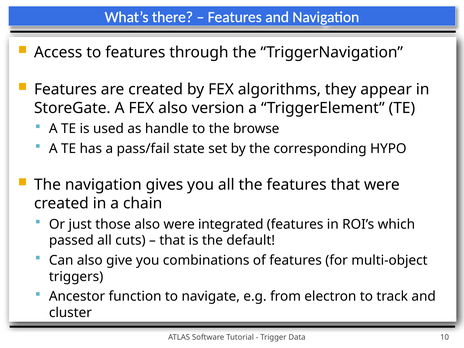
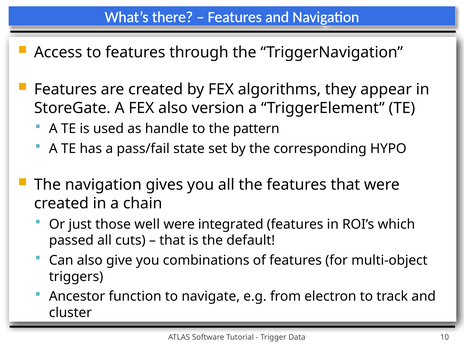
browse: browse -> pattern
those also: also -> well
